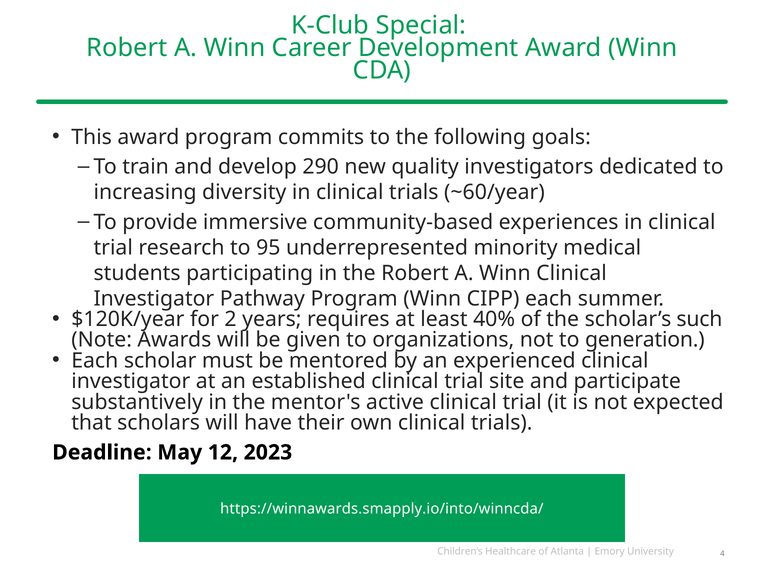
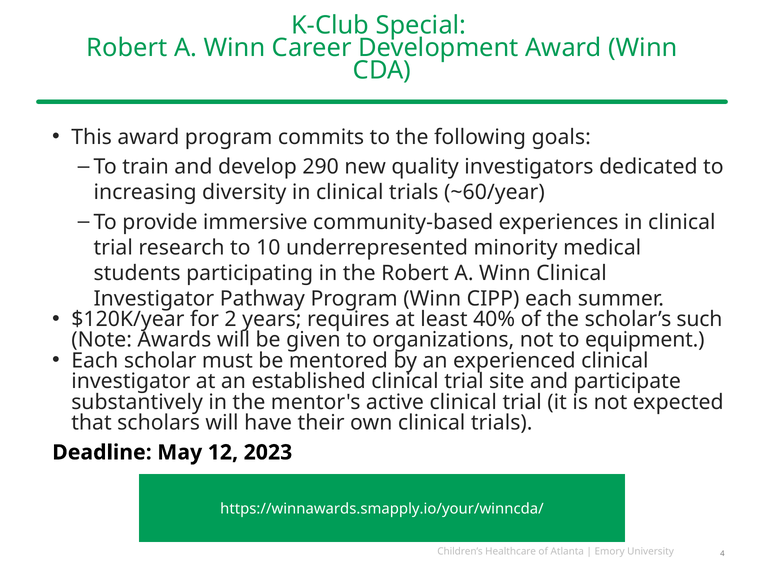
95: 95 -> 10
generation: generation -> equipment
https://winnawards.smapply.io/into/winncda/: https://winnawards.smapply.io/into/winncda/ -> https://winnawards.smapply.io/your/winncda/
